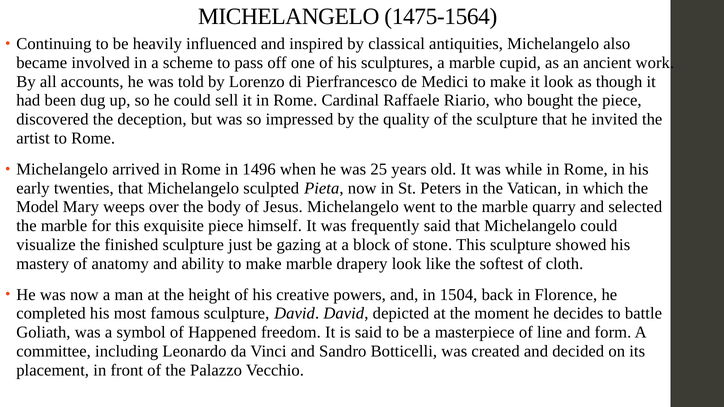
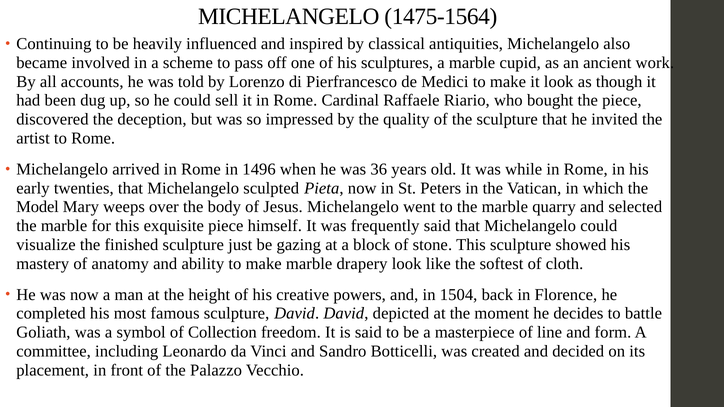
25: 25 -> 36
Happened: Happened -> Collection
